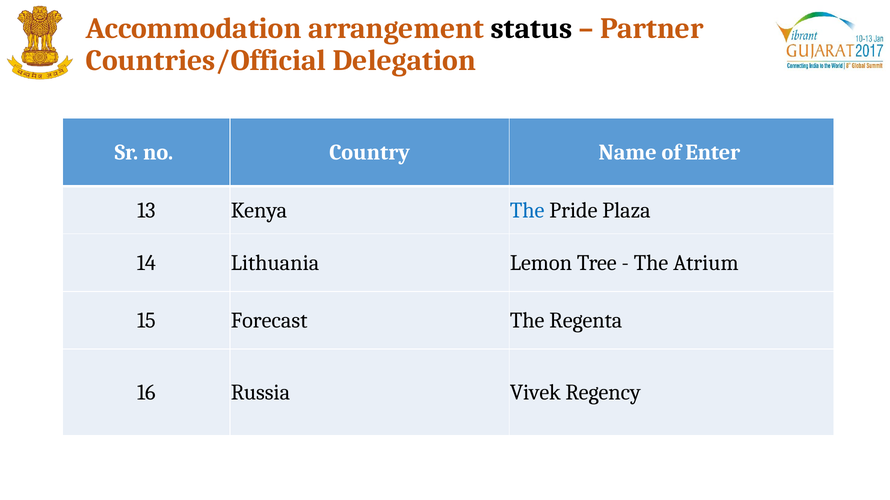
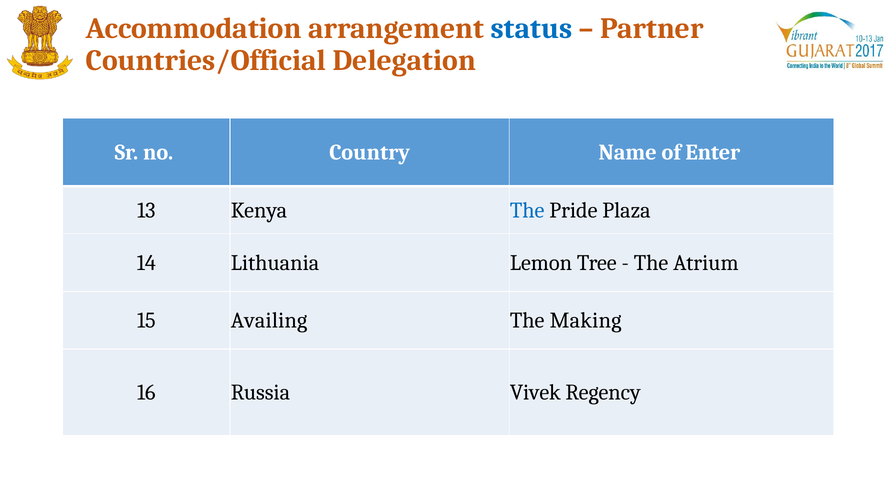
status colour: black -> blue
Forecast: Forecast -> Availing
Regenta: Regenta -> Making
